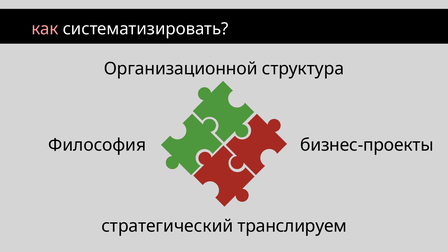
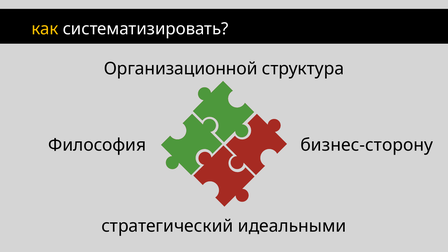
как colour: pink -> yellow
бизнес-проекты: бизнес-проекты -> бизнес-сторону
транслируем: транслируем -> идеальными
